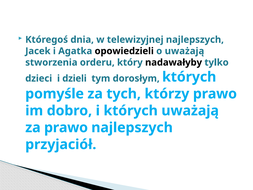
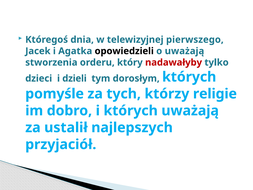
telewizyjnej najlepszych: najlepszych -> pierwszego
nadawałyby colour: black -> red
którzy prawo: prawo -> religie
za prawo: prawo -> ustalił
